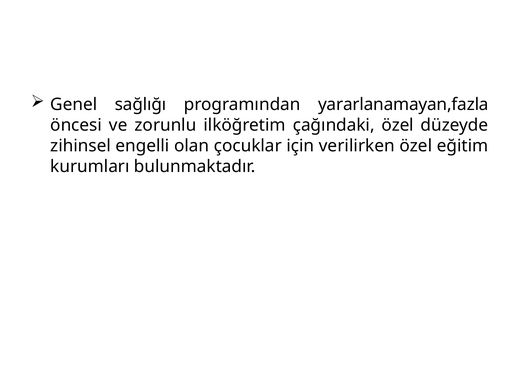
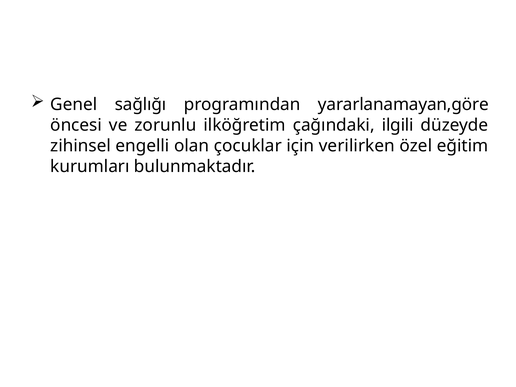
yararlanamayan,fazla: yararlanamayan,fazla -> yararlanamayan,göre
çağındaki özel: özel -> ilgili
